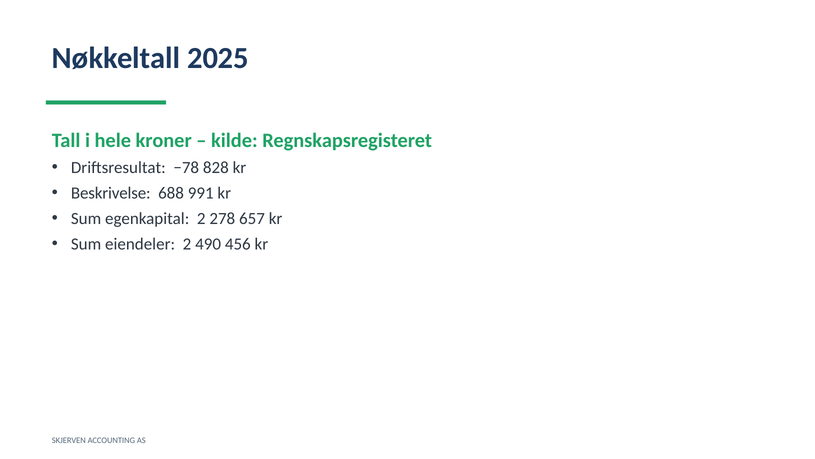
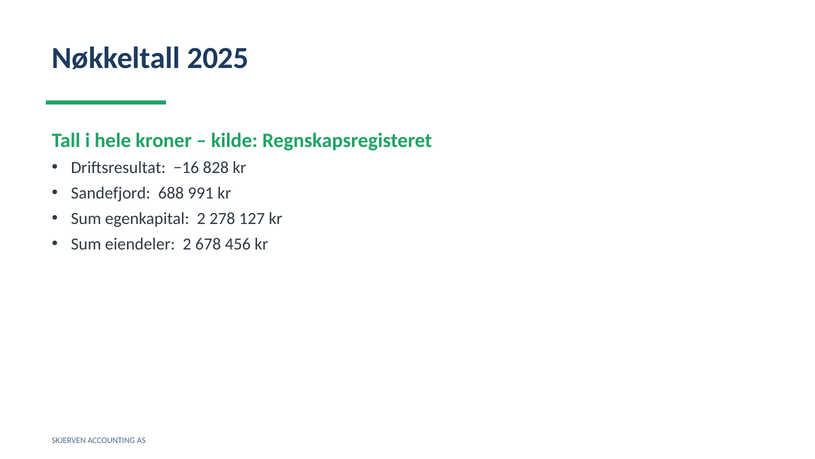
−78: −78 -> −16
Beskrivelse: Beskrivelse -> Sandefjord
657: 657 -> 127
490: 490 -> 678
